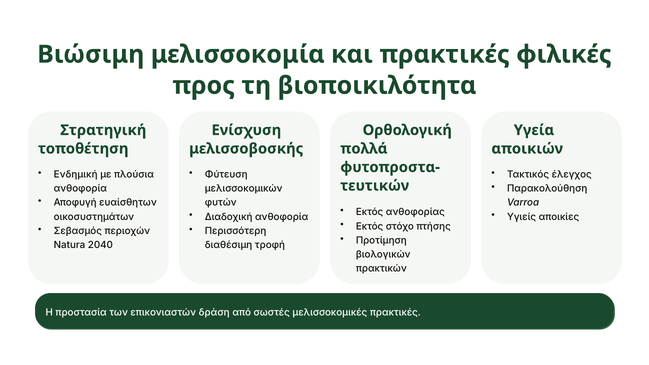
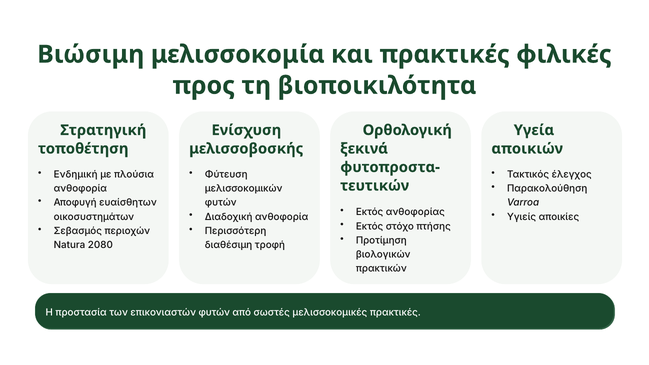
πολλά: πολλά -> ξεκινά
2040: 2040 -> 2080
επικονιαστών δράση: δράση -> φυτών
